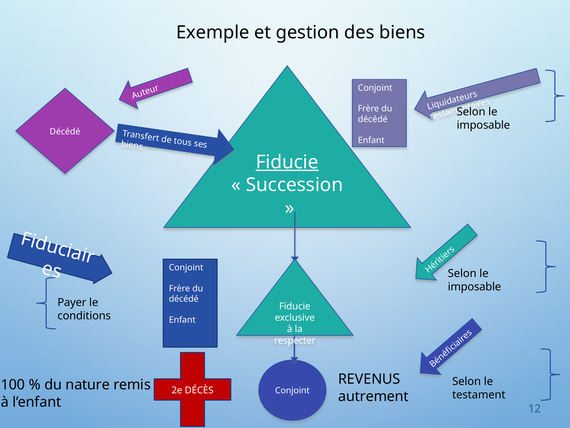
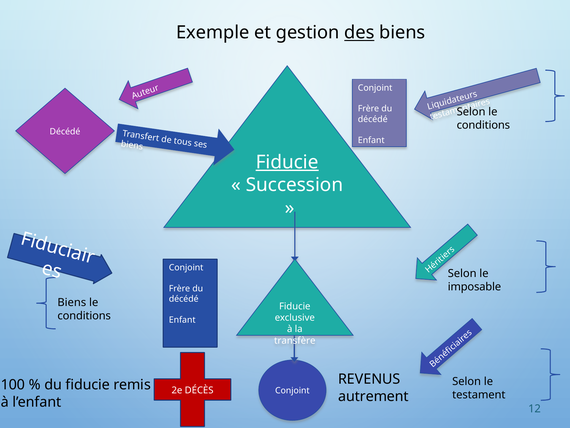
des underline: none -> present
imposable at (483, 125): imposable -> conditions
Payer at (72, 302): Payer -> Biens
respecter: respecter -> transfère
du nature: nature -> fiducie
